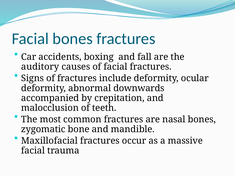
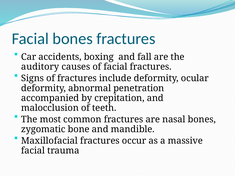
downwards: downwards -> penetration
